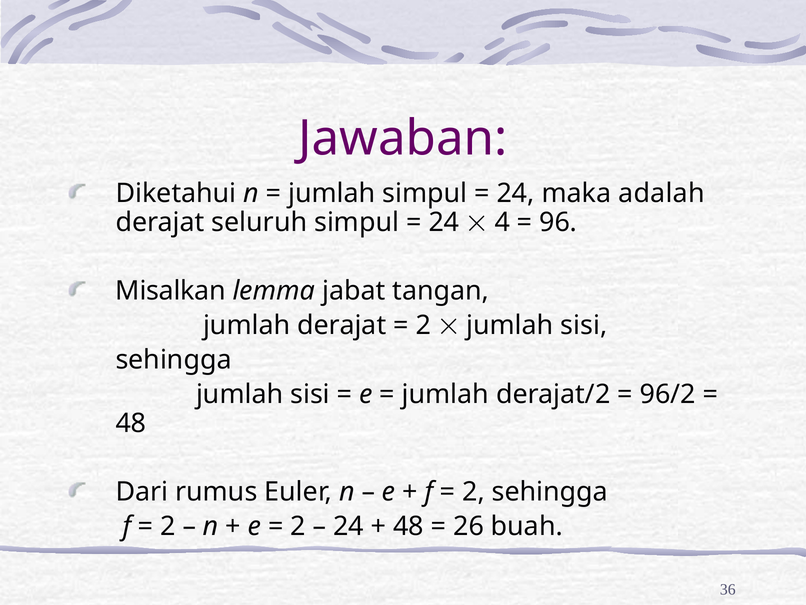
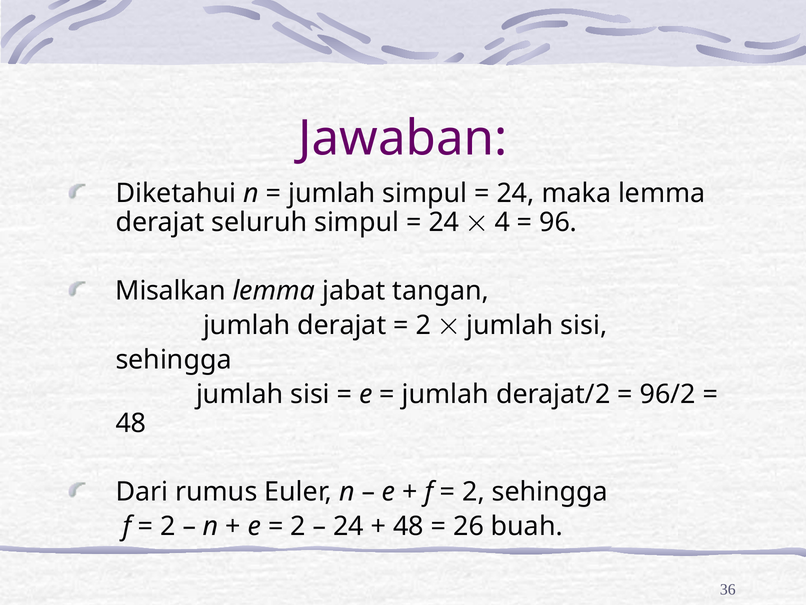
maka adalah: adalah -> lemma
